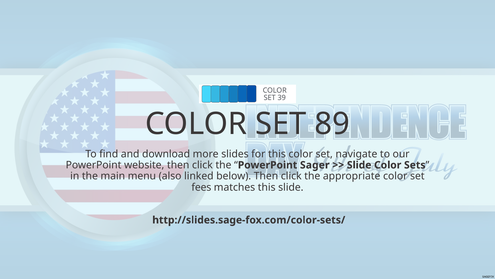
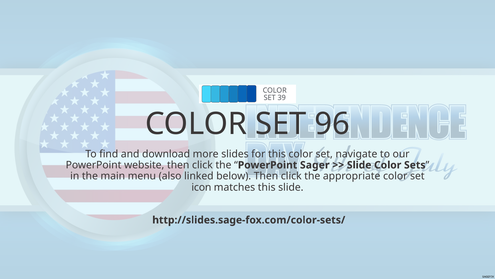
89: 89 -> 96
fees: fees -> icon
